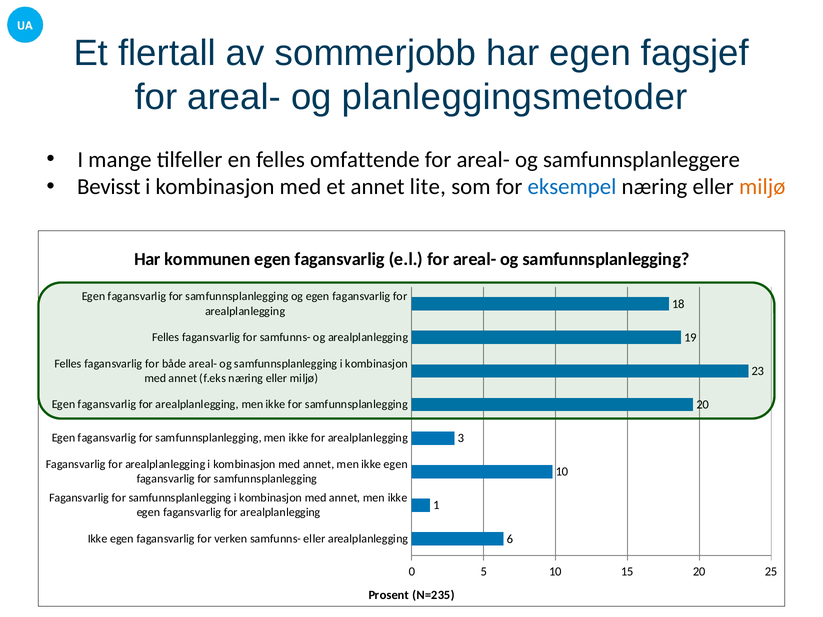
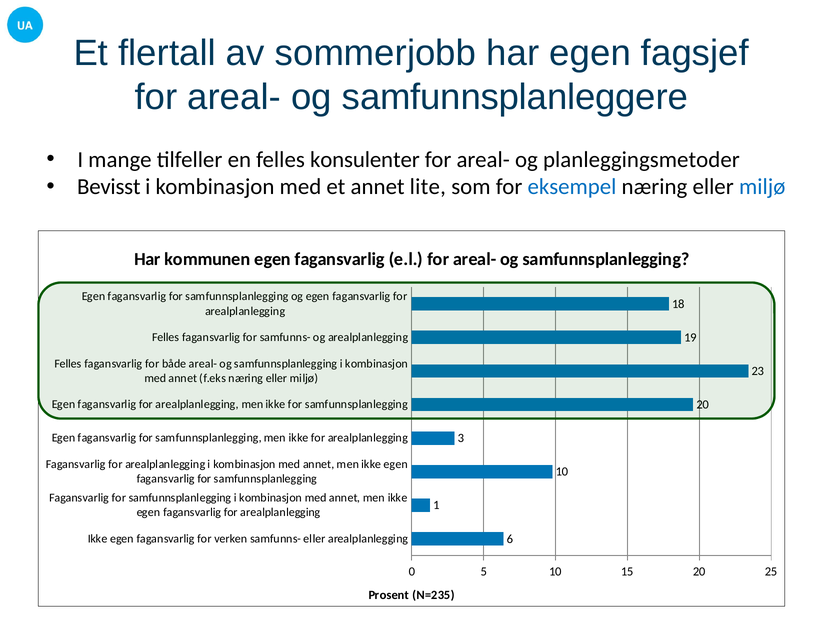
planleggingsmetoder: planleggingsmetoder -> samfunnsplanleggere
omfattende: omfattende -> konsulenter
samfunnsplanleggere: samfunnsplanleggere -> planleggingsmetoder
miljø at (762, 187) colour: orange -> blue
